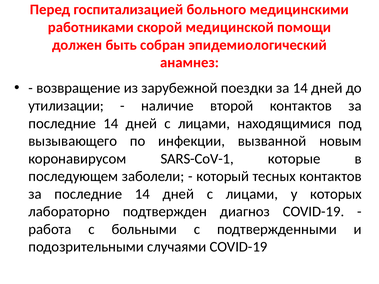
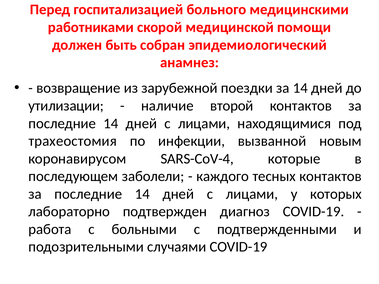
вызывающего: вызывающего -> трахеостомия
SARS-CoV-1: SARS-CoV-1 -> SARS-CoV-4
который: который -> каждого
